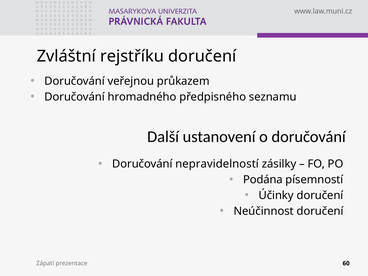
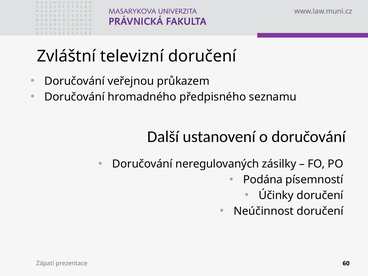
rejstříku: rejstříku -> televizní
nepravidelností: nepravidelností -> neregulovaných
